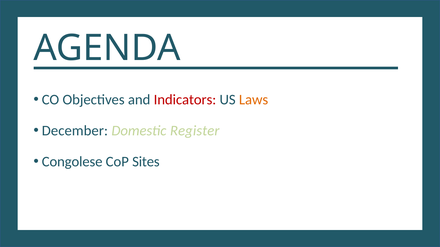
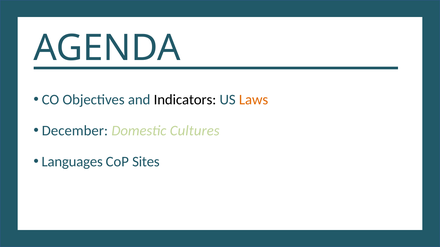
Indicators colour: red -> black
Register: Register -> Cultures
Congolese: Congolese -> Languages
